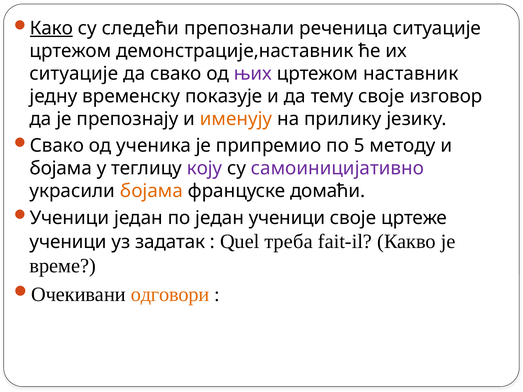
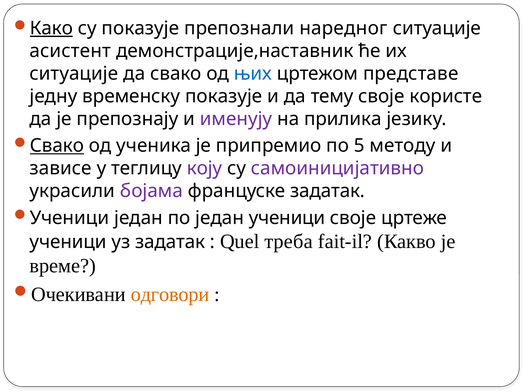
су следећи: следећи -> показује
реченица: реченица -> наредног
цртежом at (70, 51): цртежом -> асистент
њих colour: purple -> blue
наставник: наставник -> представе
изговор: изговор -> користе
именују colour: orange -> purple
прилику: прилику -> прилика
Свако at (57, 146) underline: none -> present
бојама at (61, 168): бојама -> зависе
бојама at (151, 191) colour: orange -> purple
француске домаћи: домаћи -> задатак
